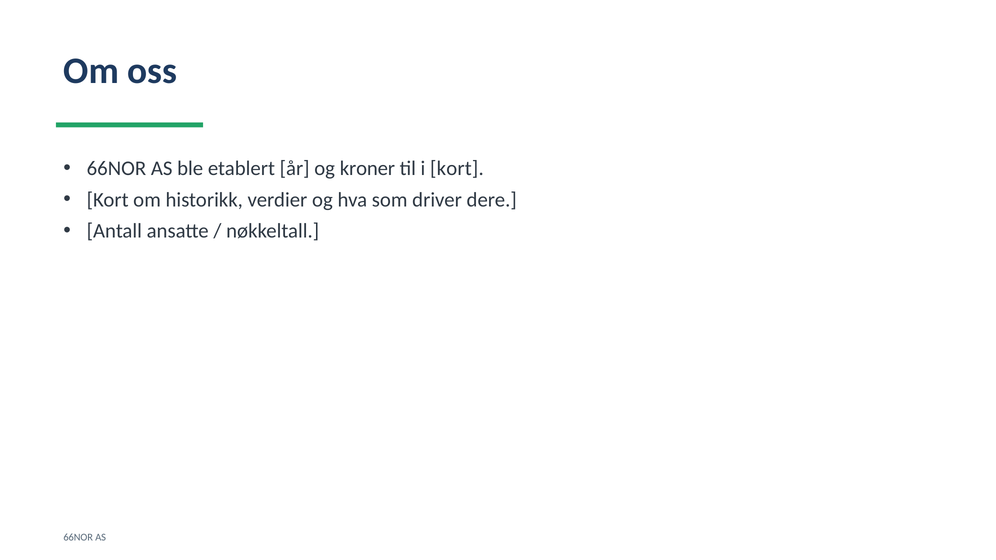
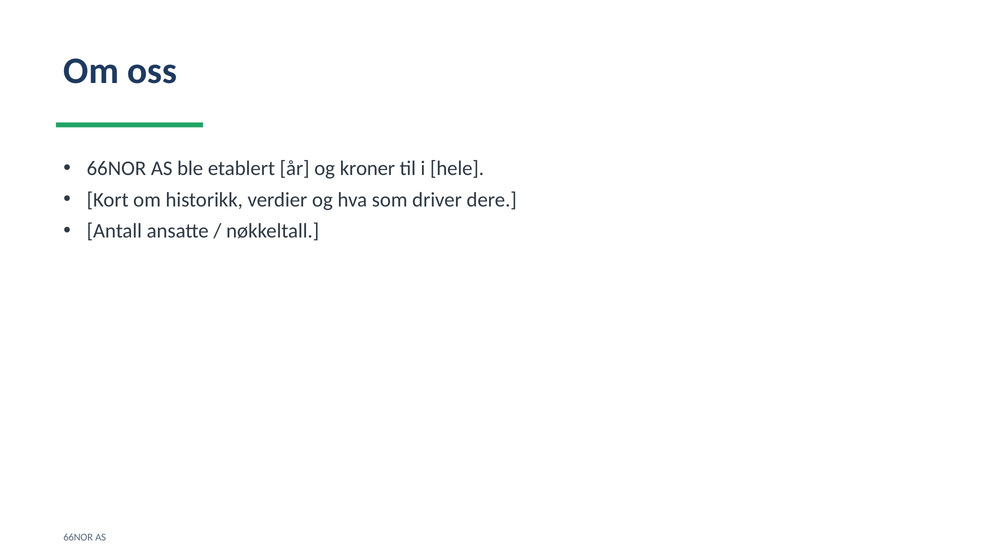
i kort: kort -> hele
